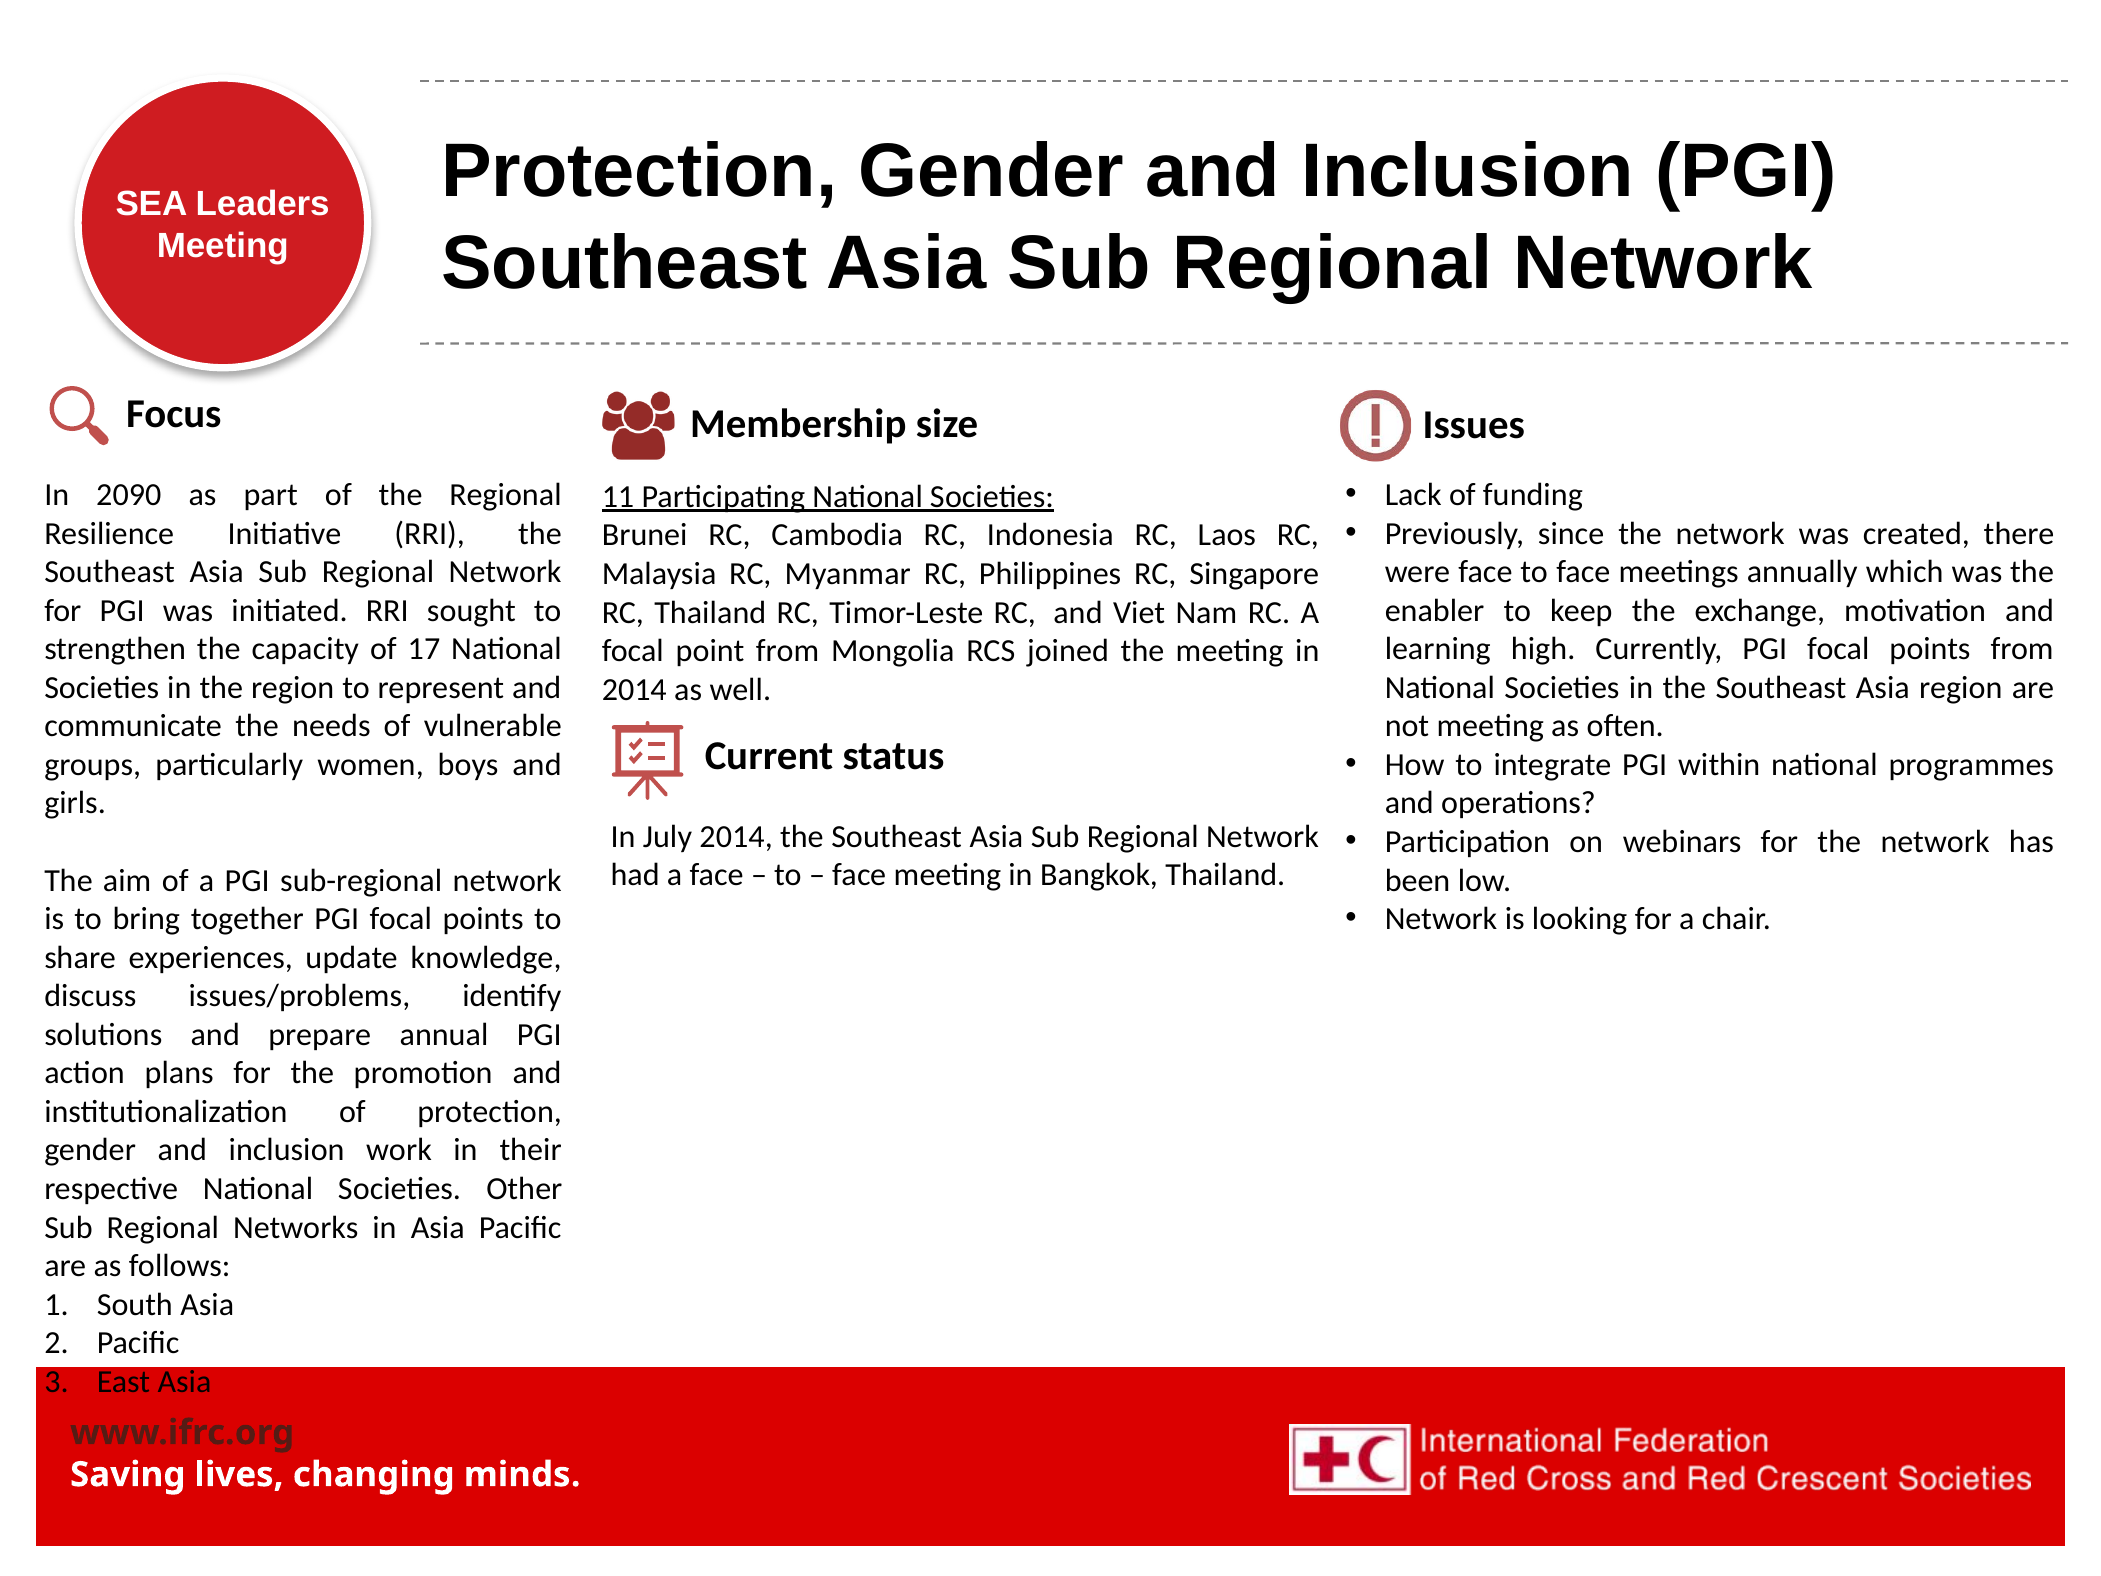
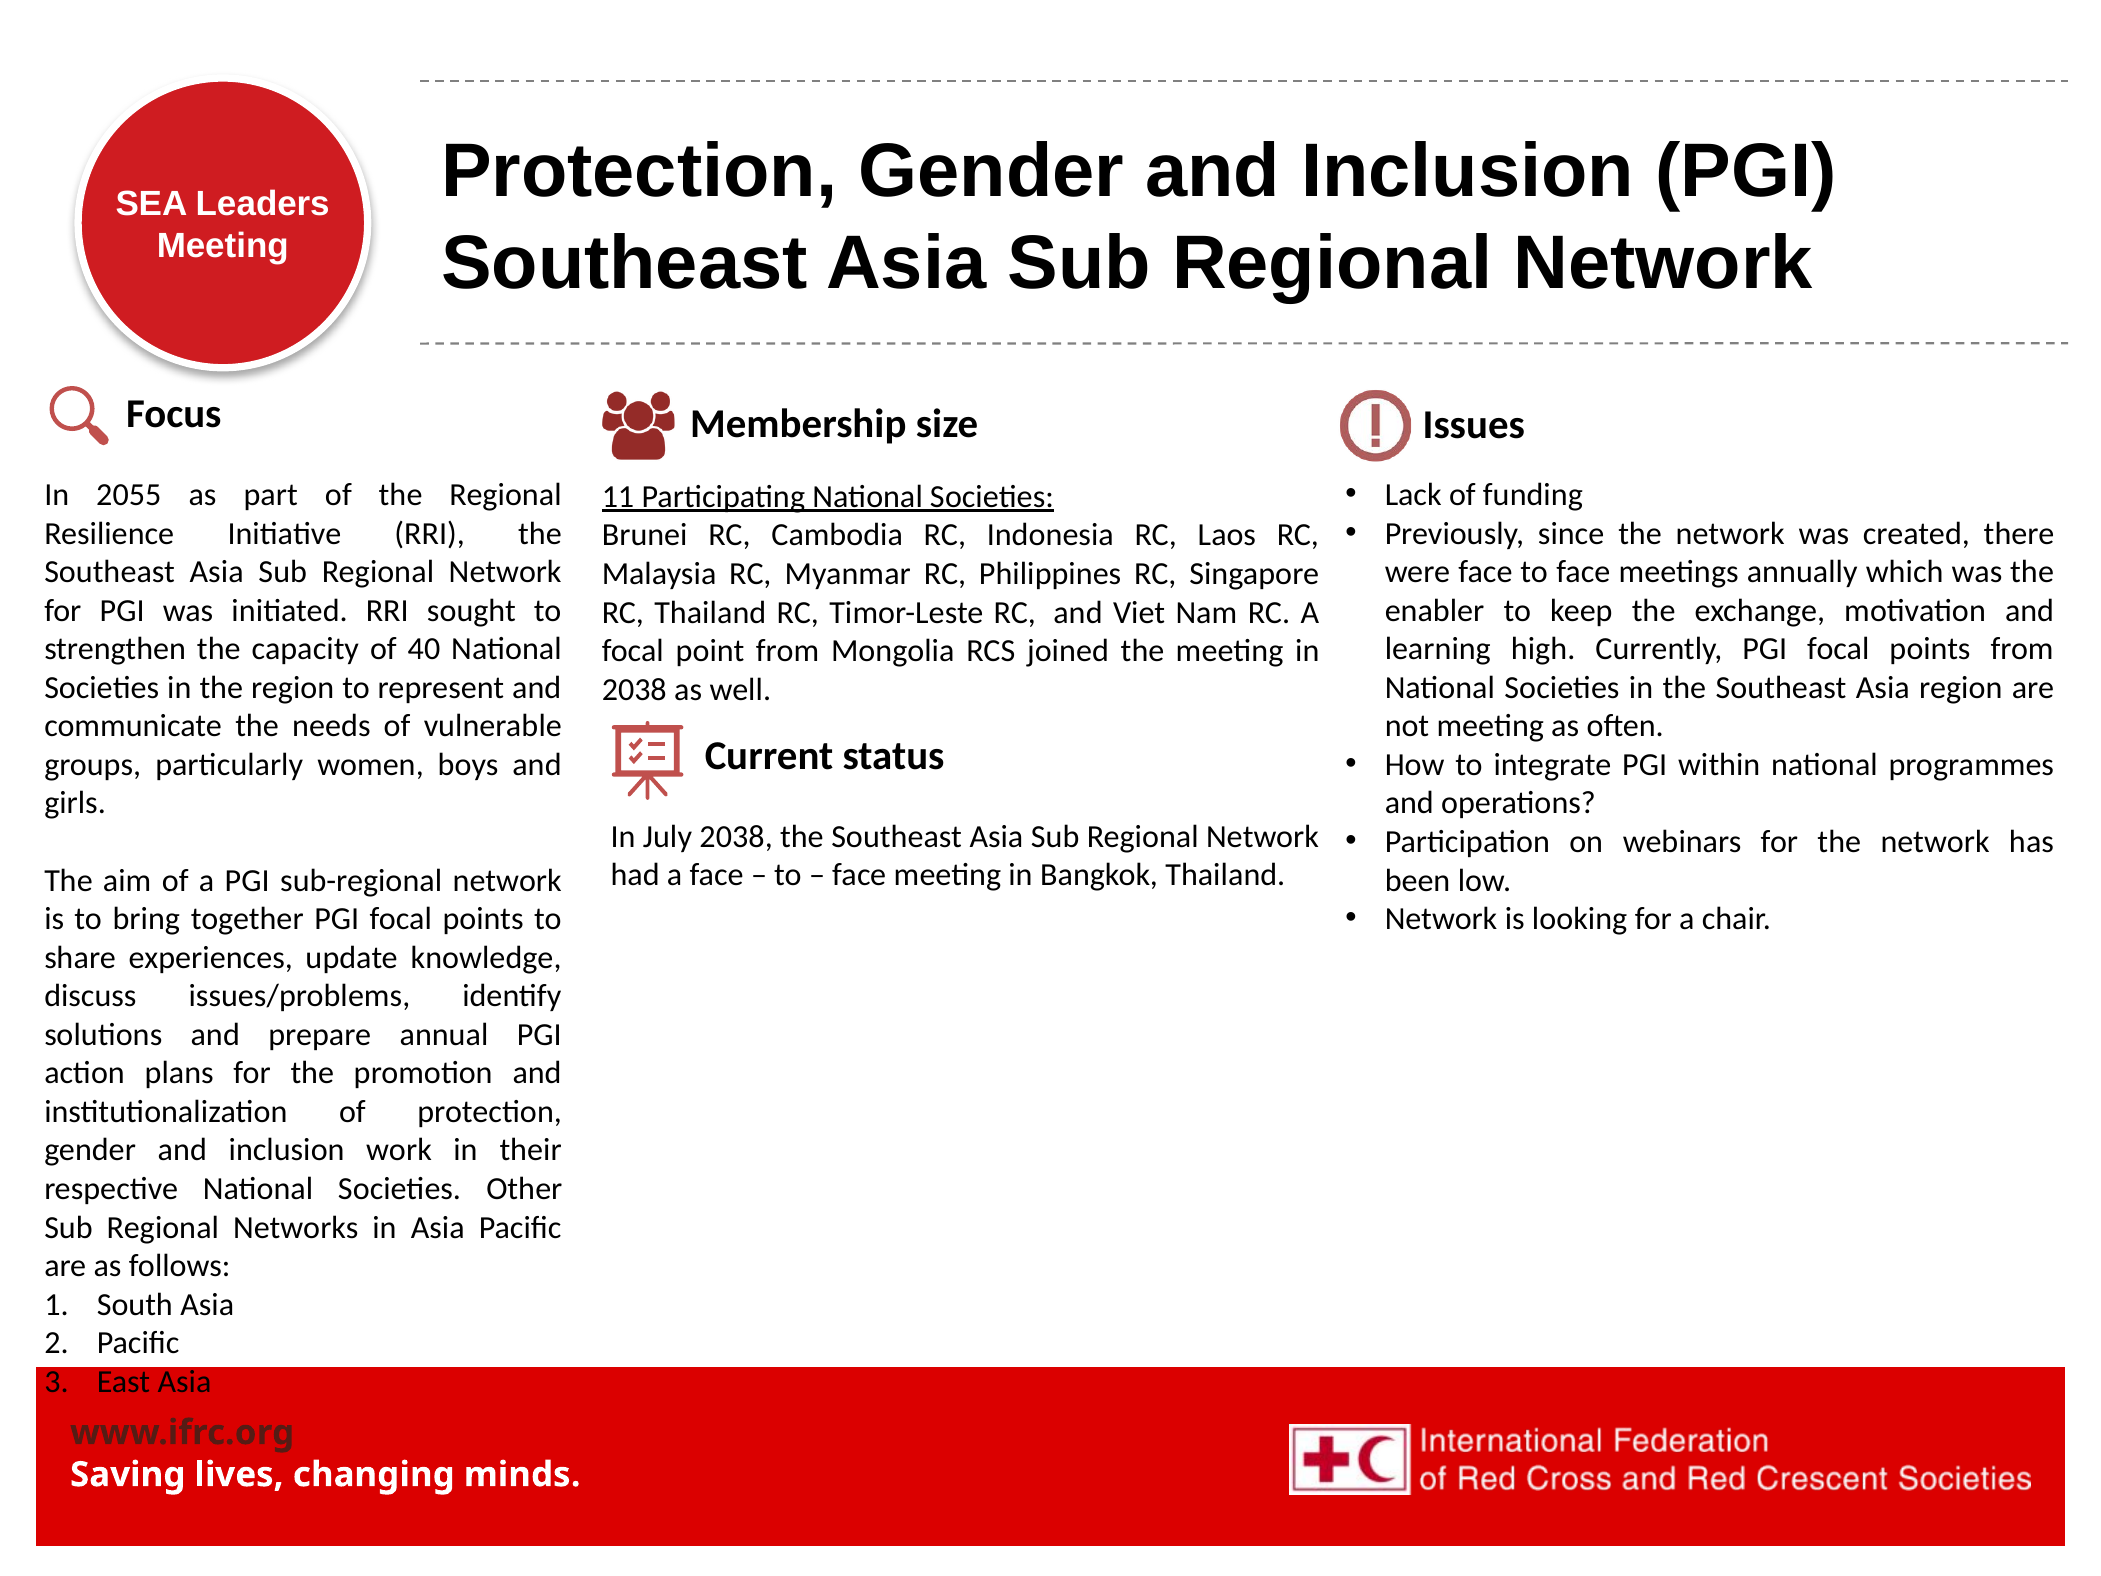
2090: 2090 -> 2055
17: 17 -> 40
2014 at (634, 689): 2014 -> 2038
July 2014: 2014 -> 2038
